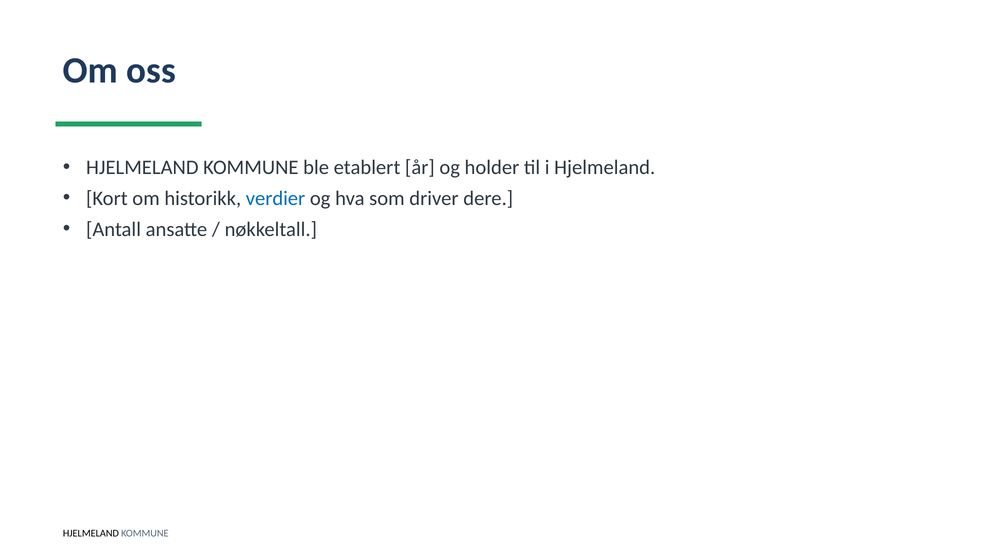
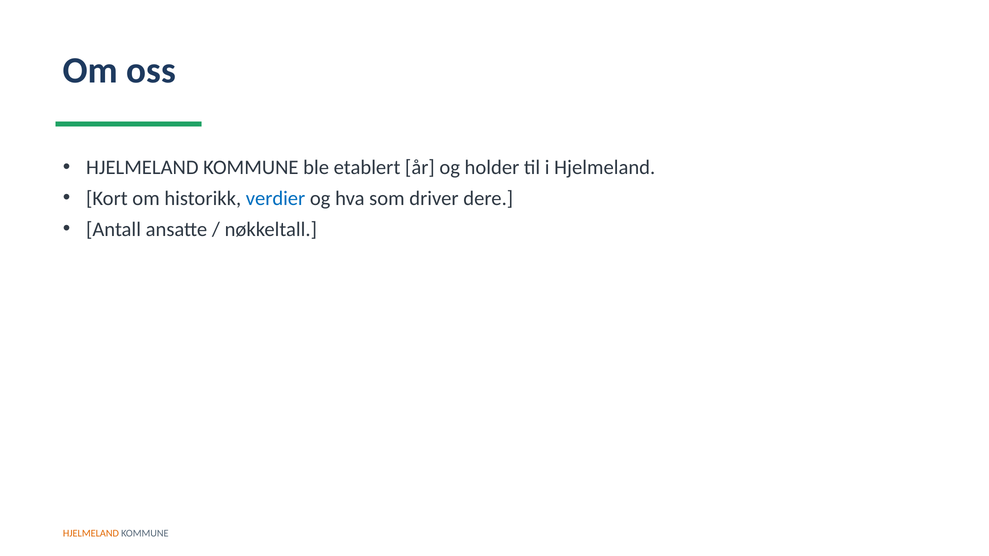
HJELMELAND at (91, 534) colour: black -> orange
